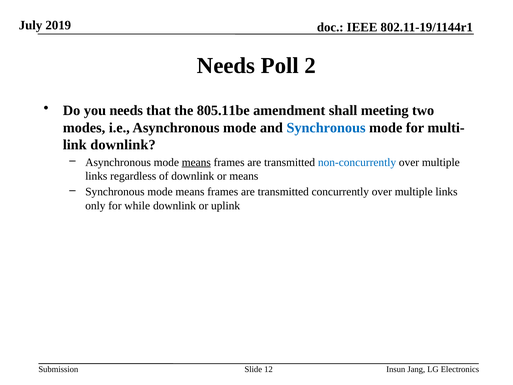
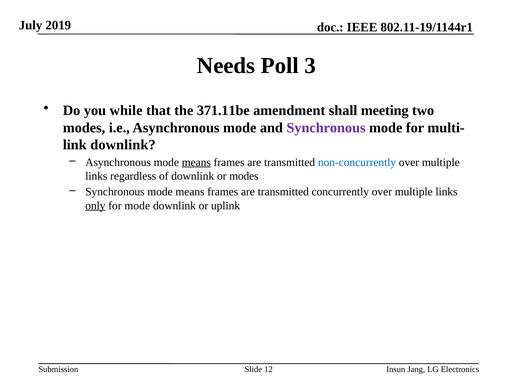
2: 2 -> 3
you needs: needs -> while
805.11be: 805.11be -> 371.11be
Synchronous at (326, 128) colour: blue -> purple
or means: means -> modes
only underline: none -> present
for while: while -> mode
